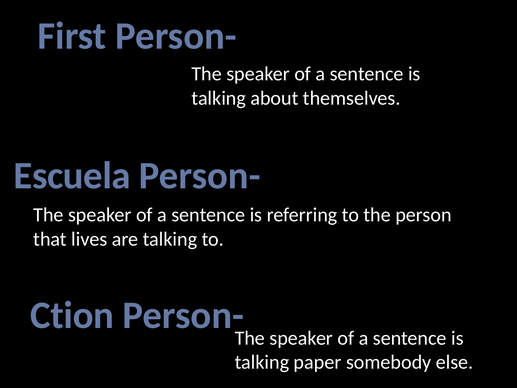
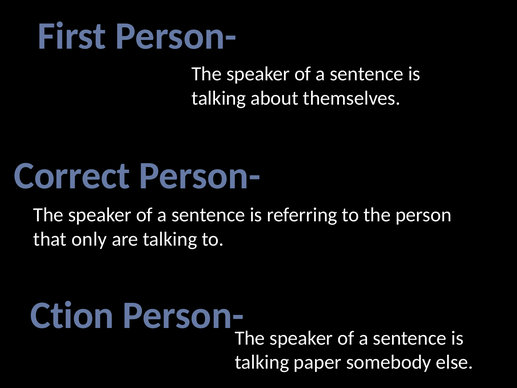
Escuela: Escuela -> Correct
lives: lives -> only
